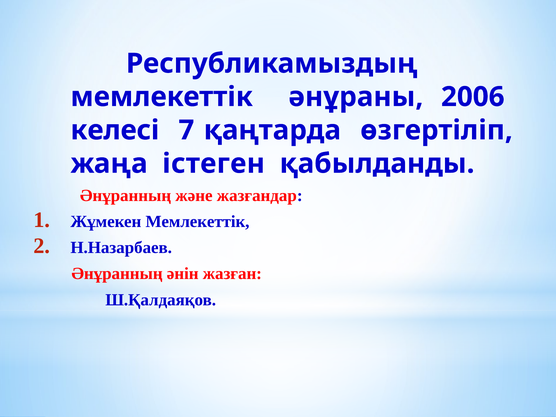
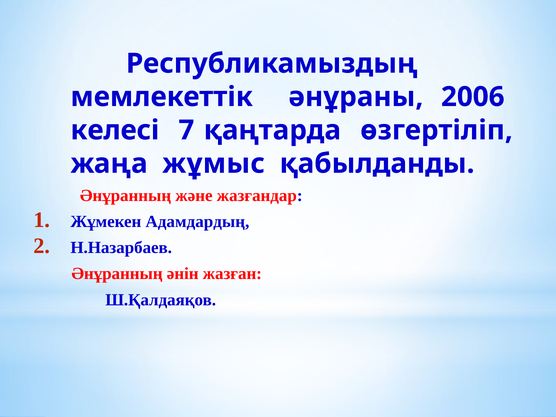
істеген: істеген -> жұмыс
Жұмекен Мемлекеттік: Мемлекеттік -> Адамдардың
